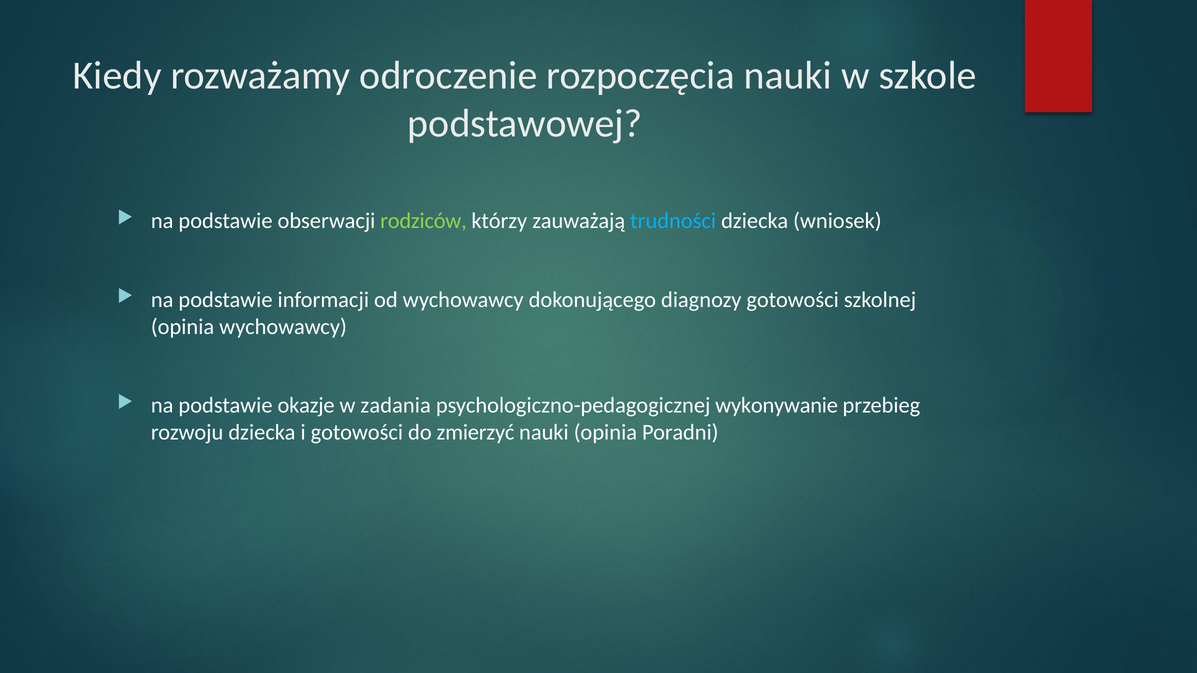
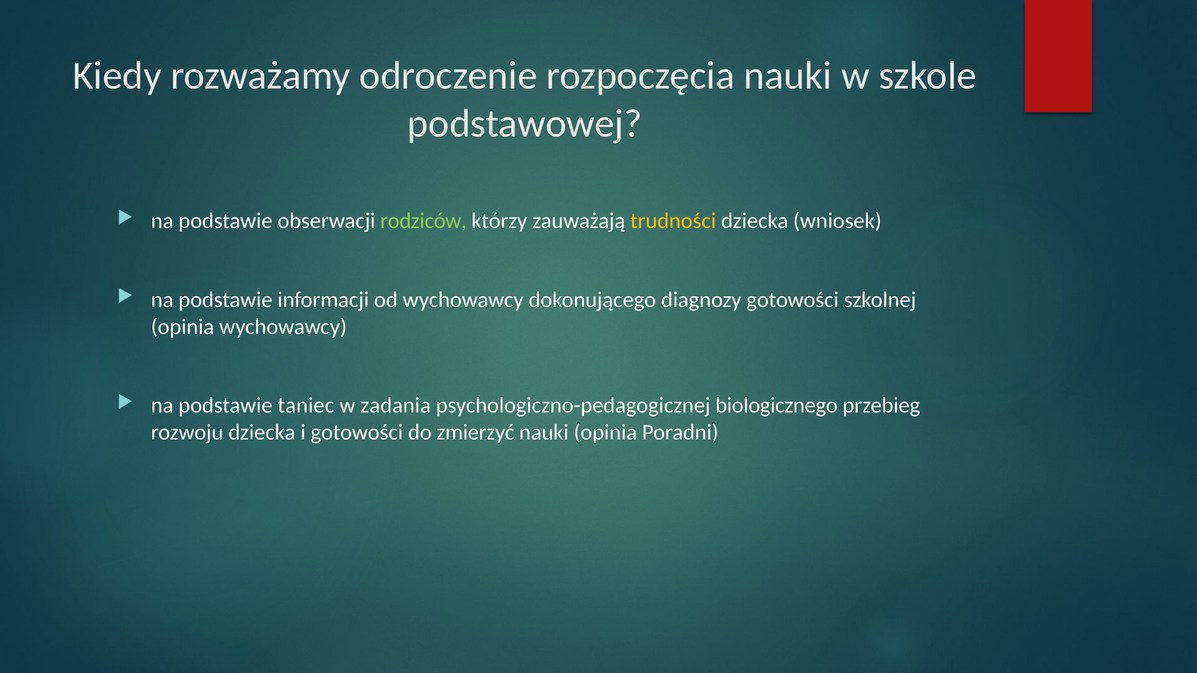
trudności colour: light blue -> yellow
okazje: okazje -> taniec
wykonywanie: wykonywanie -> biologicznego
